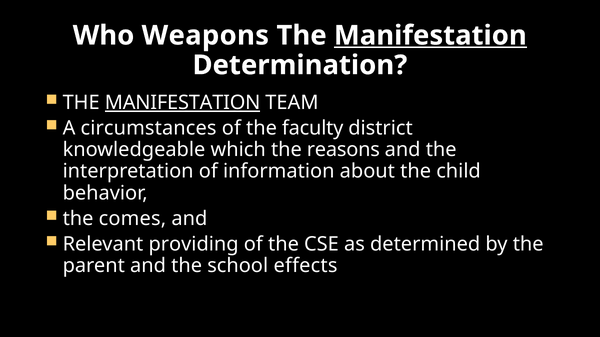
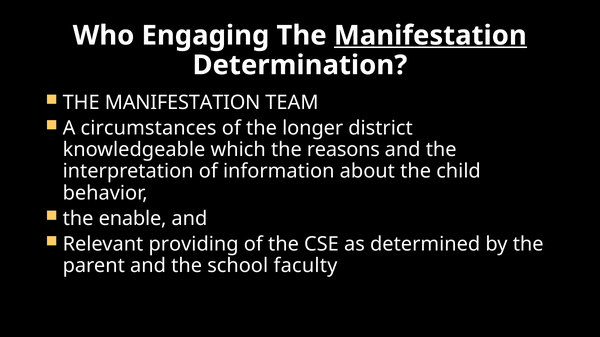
Weapons: Weapons -> Engaging
MANIFESTATION at (183, 103) underline: present -> none
faculty: faculty -> longer
comes: comes -> enable
effects: effects -> faculty
